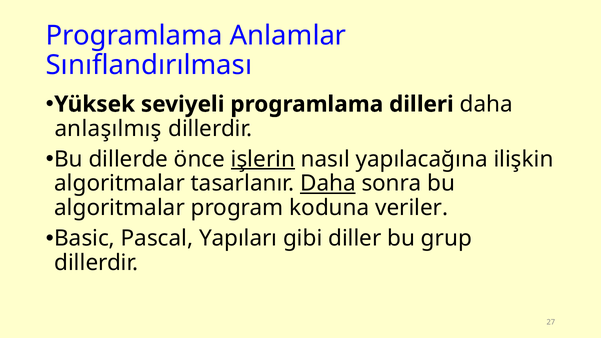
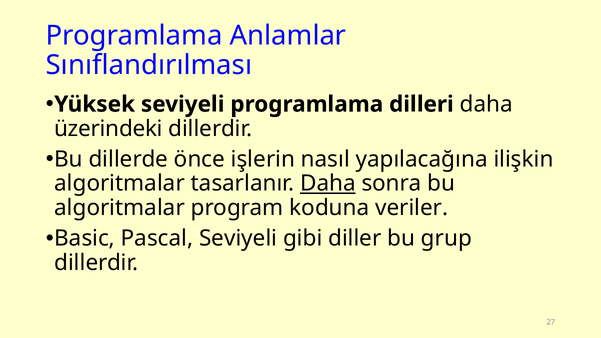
anlaşılmış: anlaşılmış -> üzerindeki
işlerin underline: present -> none
Pascal Yapıları: Yapıları -> Seviyeli
